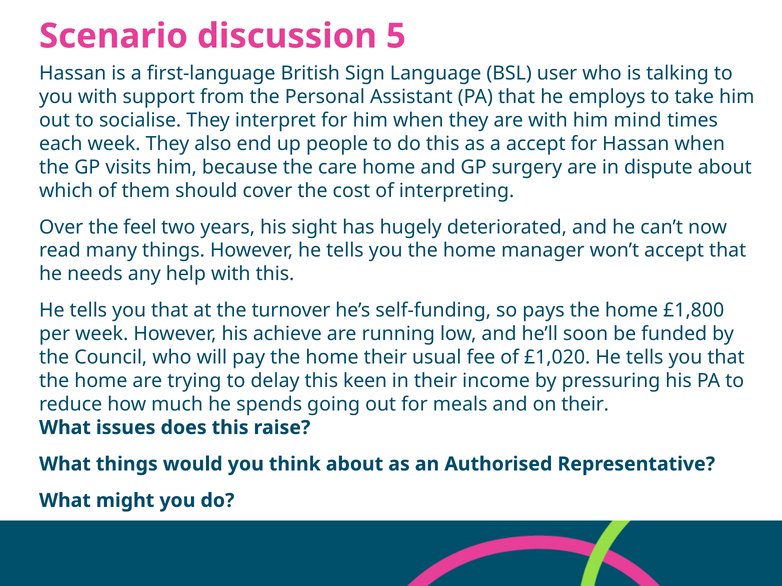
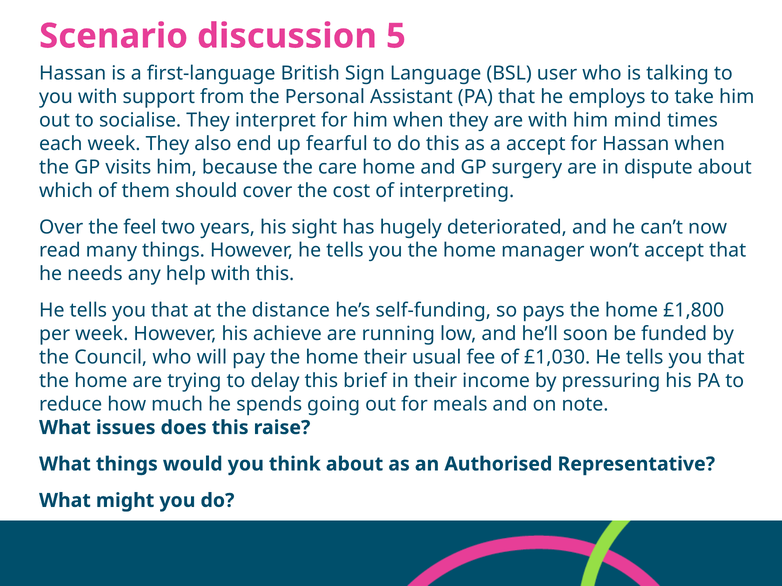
people: people -> fearful
turnover: turnover -> distance
£1,020: £1,020 -> £1,030
keen: keen -> brief
on their: their -> note
